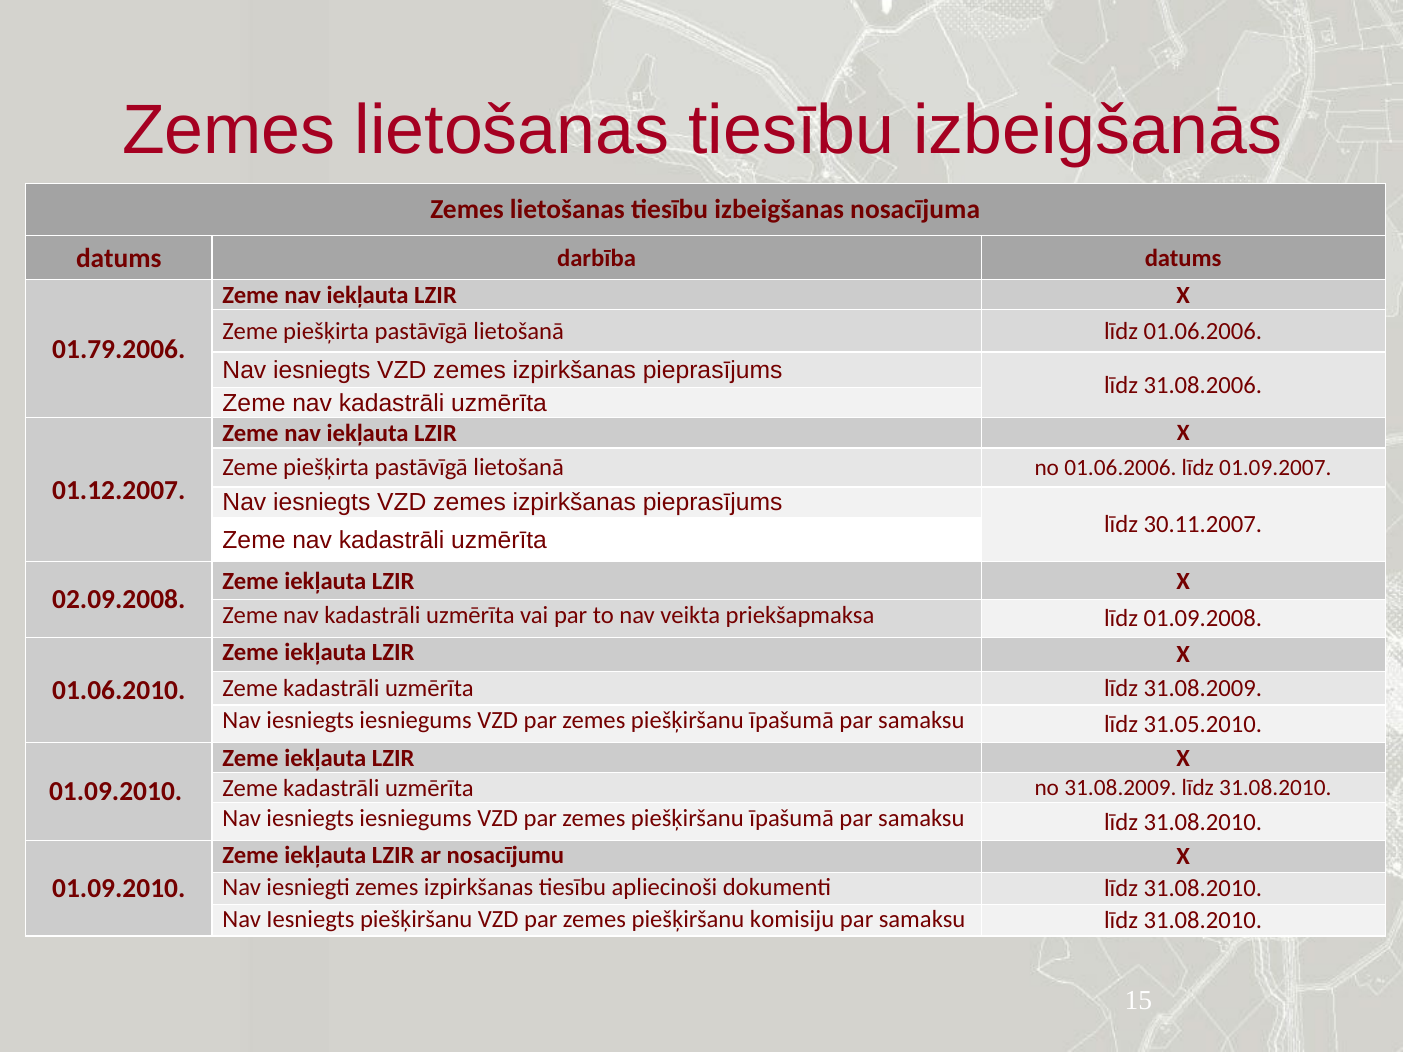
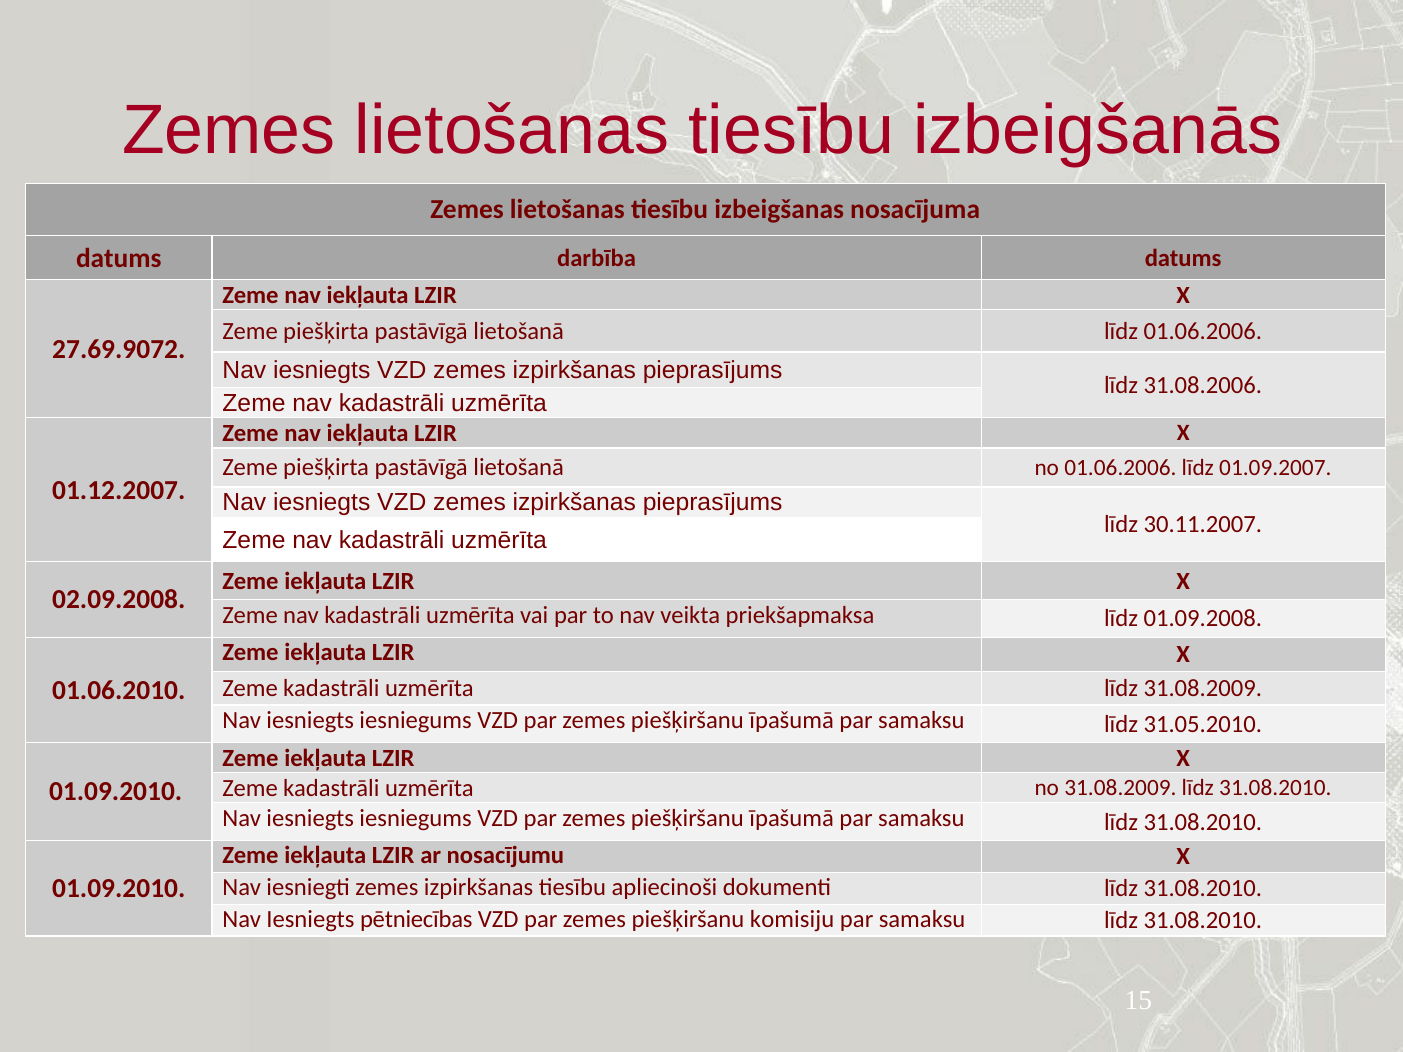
01.79.2006: 01.79.2006 -> 27.69.9072
Iesniegts piešķiršanu: piešķiršanu -> pētniecības
